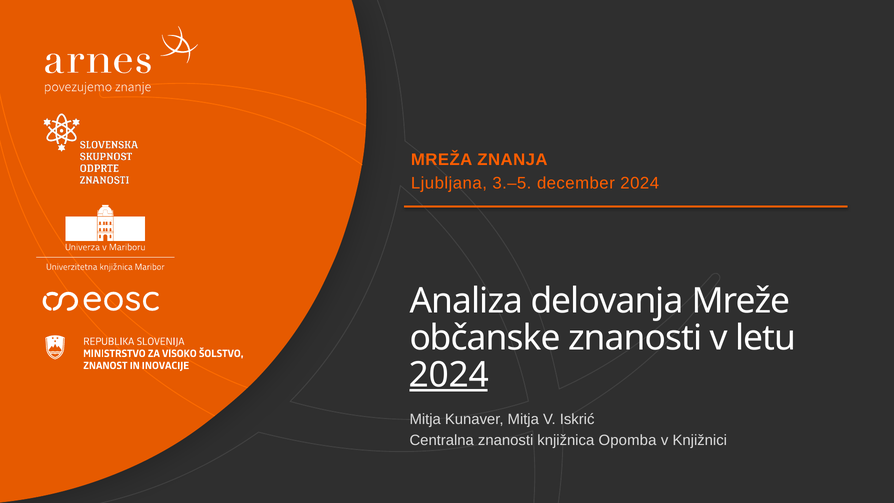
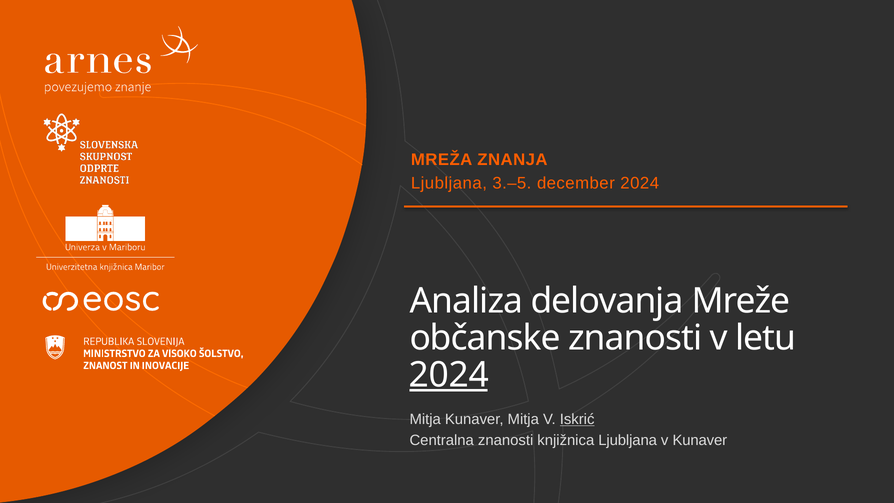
Iskrić underline: none -> present
knjižnica Opomba: Opomba -> Ljubljana
v Knjižnici: Knjižnici -> Kunaver
